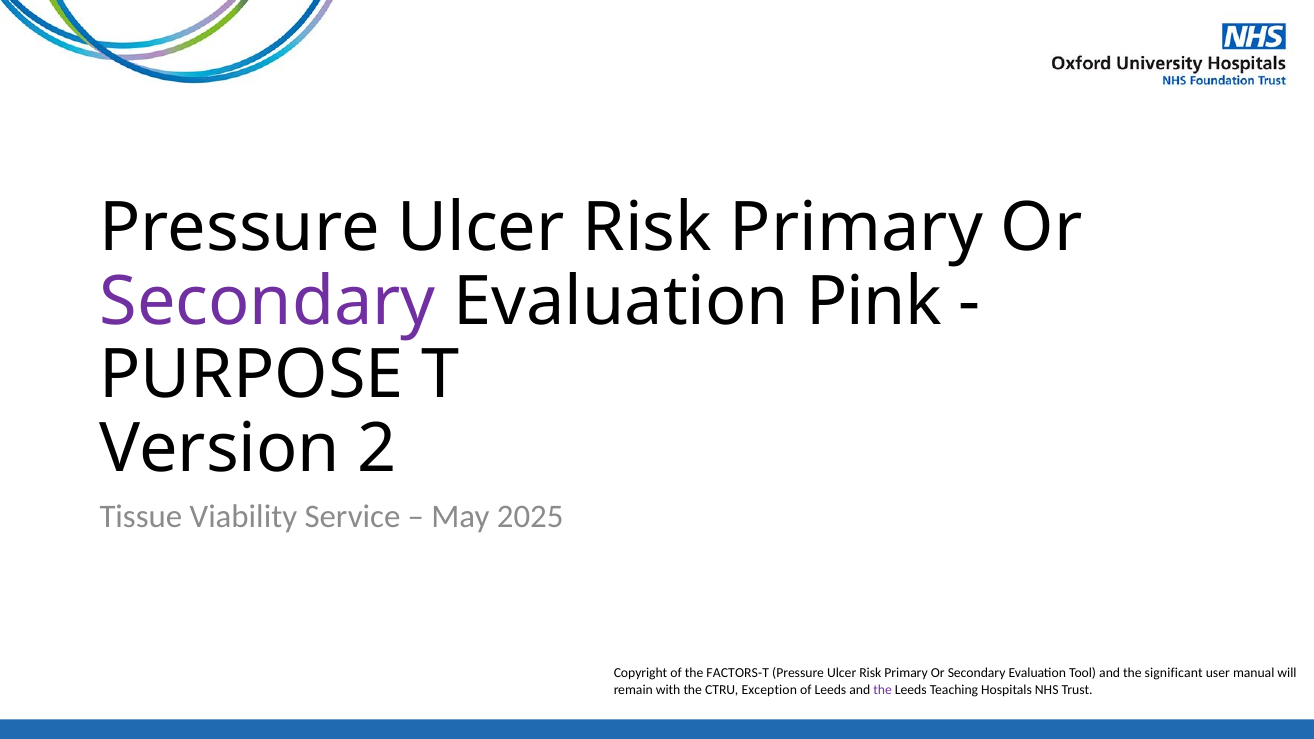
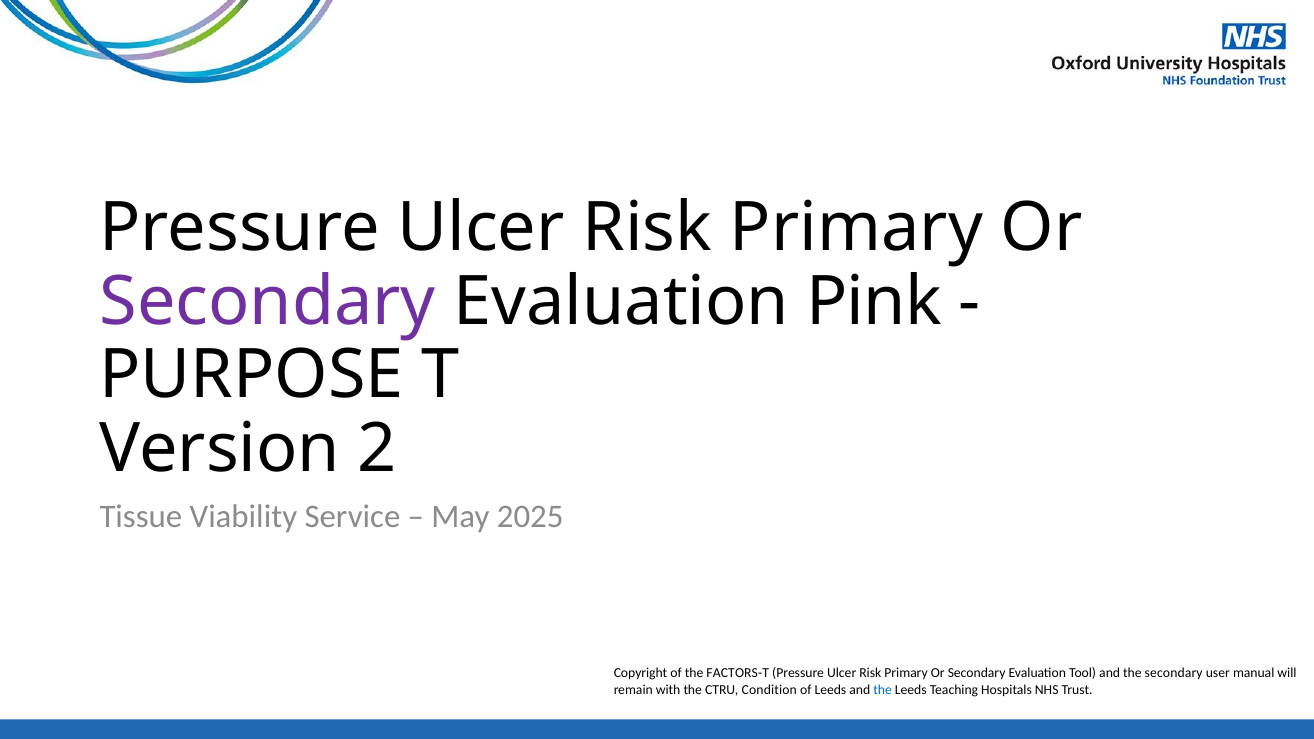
the significant: significant -> secondary
Exception: Exception -> Condition
the at (883, 690) colour: purple -> blue
